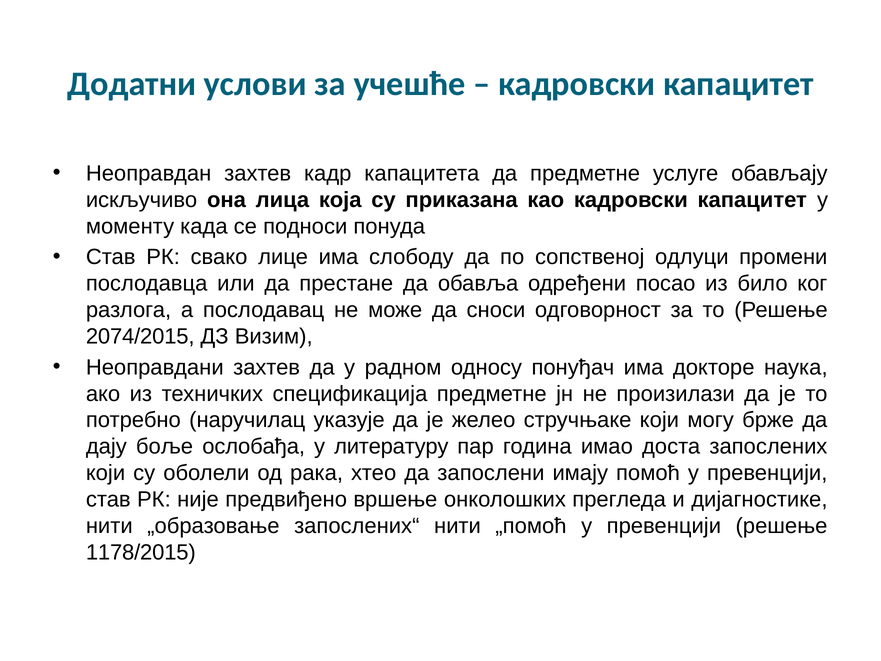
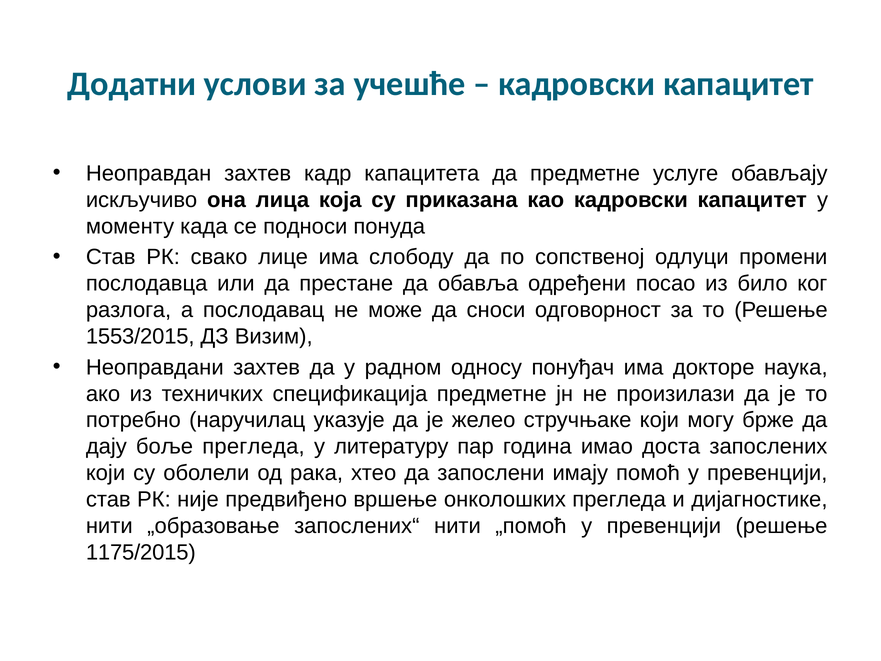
2074/2015: 2074/2015 -> 1553/2015
боље ослобађа: ослобађа -> прегледа
1178/2015: 1178/2015 -> 1175/2015
